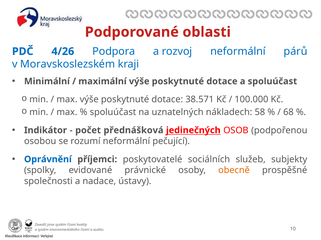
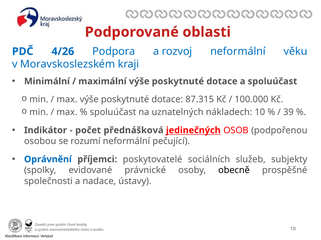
párů: párů -> věku
38.571: 38.571 -> 87.315
nákladech 58: 58 -> 10
68: 68 -> 39
obecně colour: orange -> black
